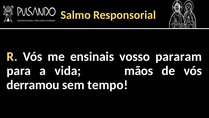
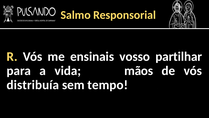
pararam: pararam -> partilhar
derramou: derramou -> distribuía
